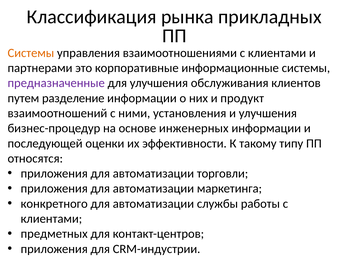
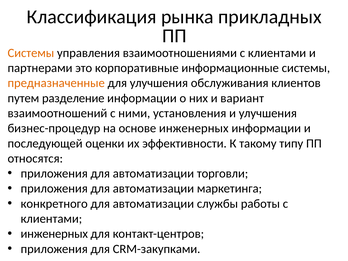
предназначенные colour: purple -> orange
продукт: продукт -> вариант
предметных at (54, 234): предметных -> инженерных
CRM-индустрии: CRM-индустрии -> CRM-закупками
